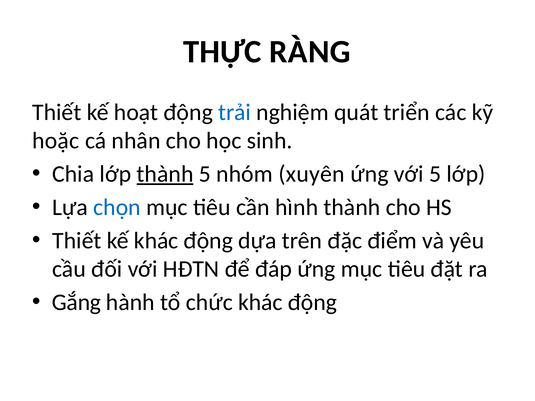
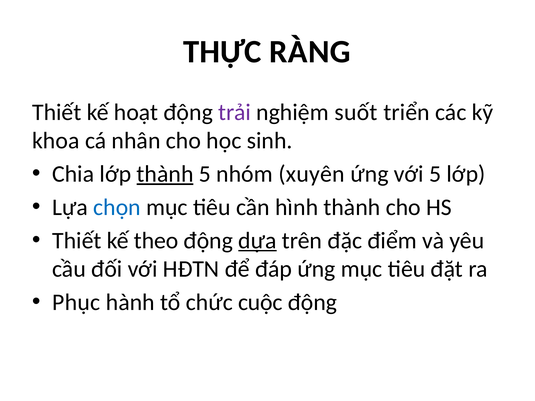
trải colour: blue -> purple
quát: quát -> suốt
hoặc: hoặc -> khoa
kế khác: khác -> theo
dựa underline: none -> present
Gắng: Gắng -> Phục
chức khác: khác -> cuộc
